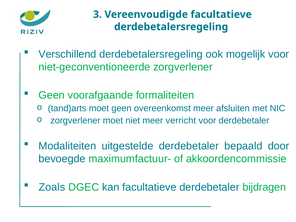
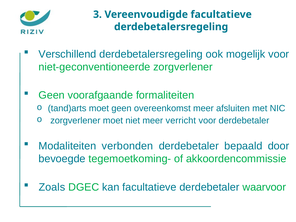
uitgestelde: uitgestelde -> verbonden
maximumfactuur-: maximumfactuur- -> tegemoetkoming-
bijdragen: bijdragen -> waarvoor
